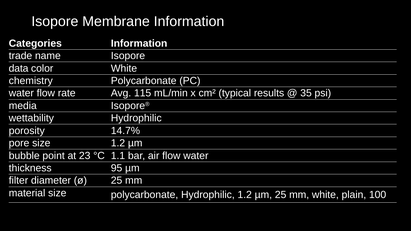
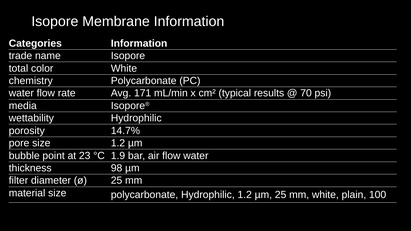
data: data -> total
115: 115 -> 171
35: 35 -> 70
1.1: 1.1 -> 1.9
95: 95 -> 98
